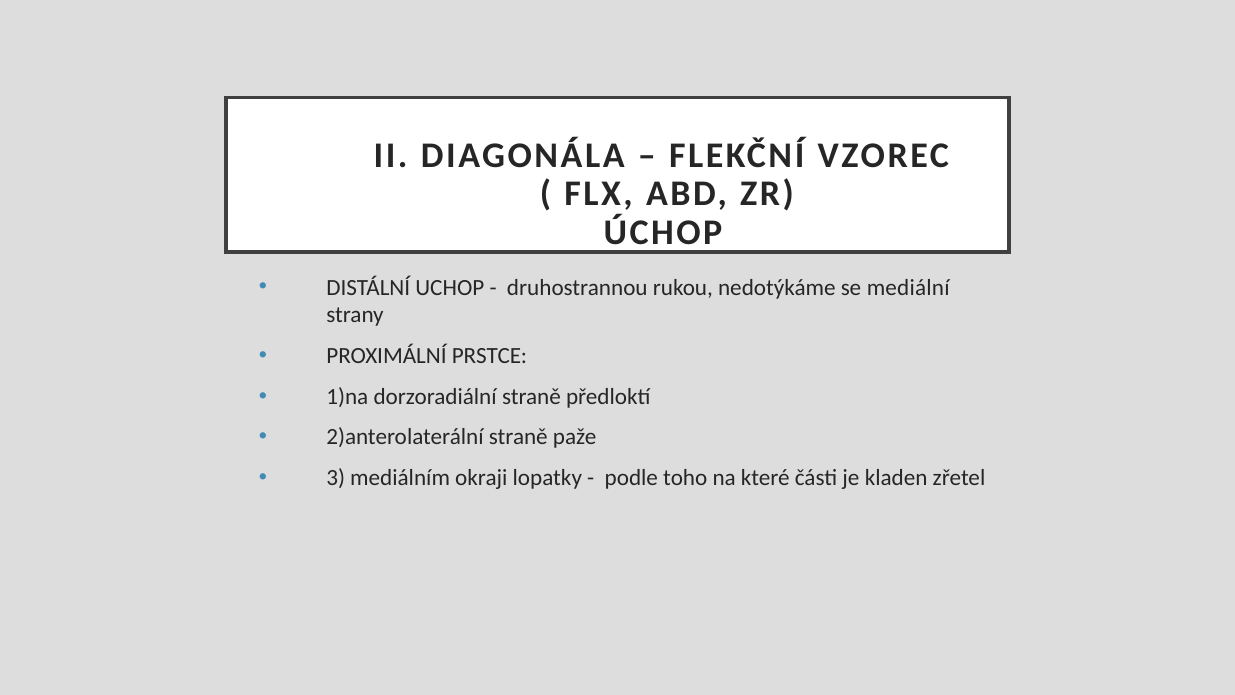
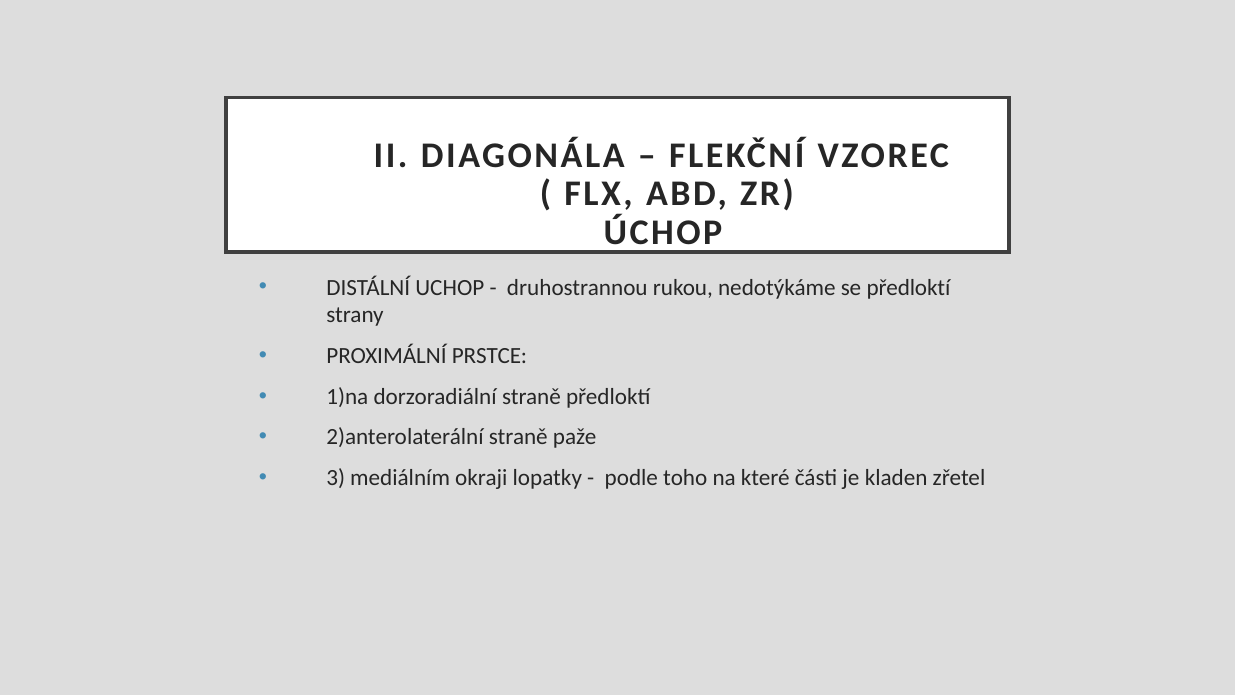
se mediální: mediální -> předloktí
